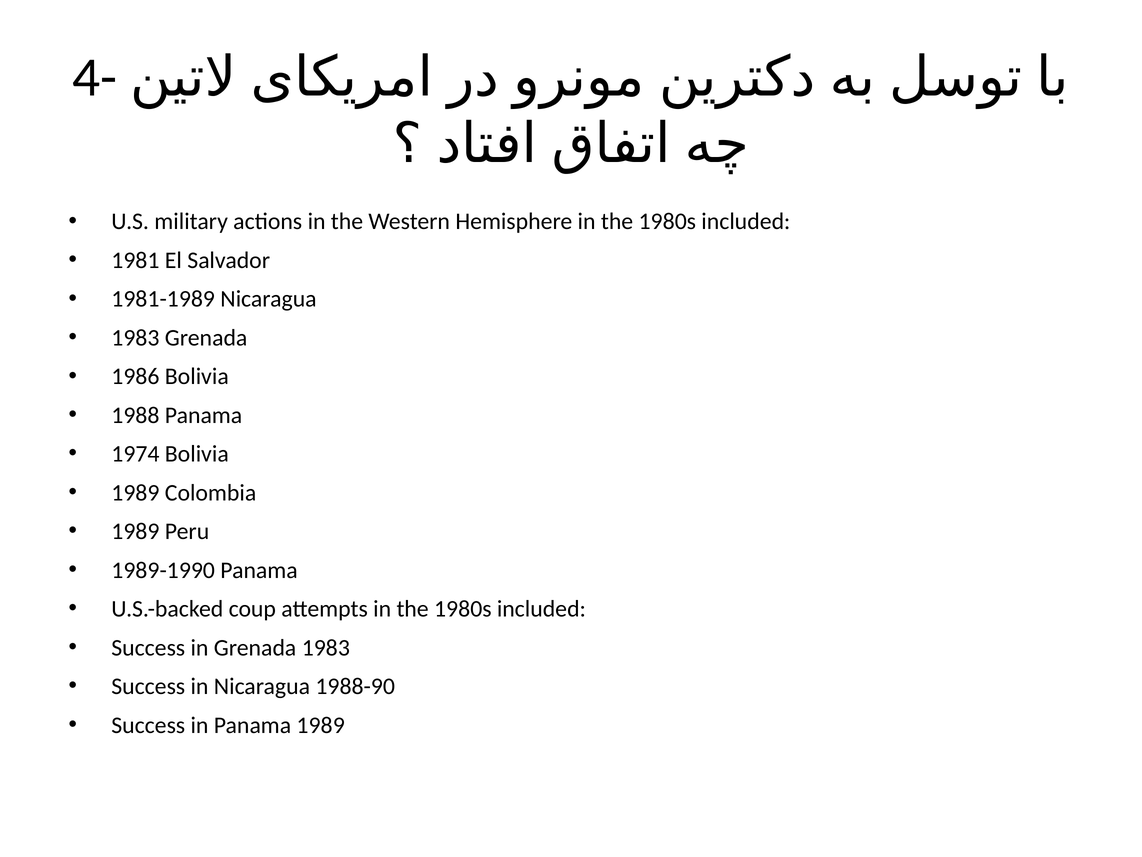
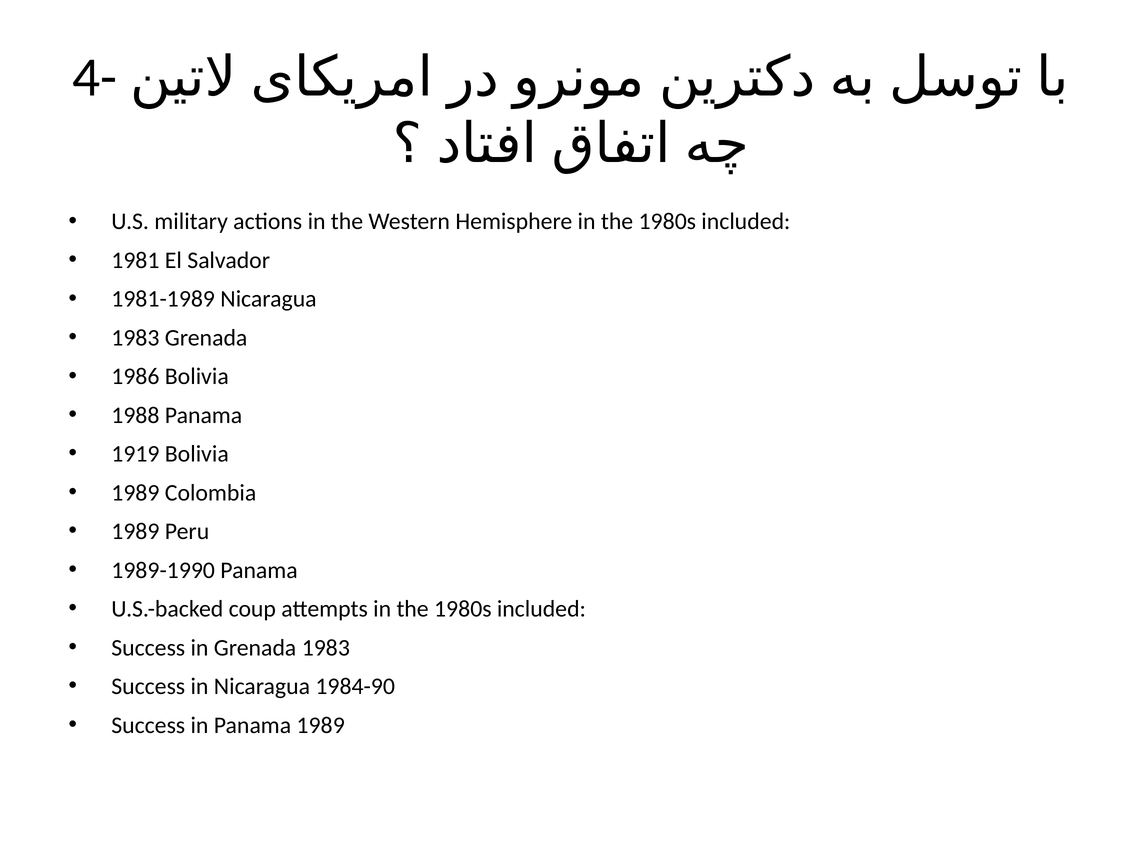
1974: 1974 -> 1919
1988-90: 1988-90 -> 1984-90
